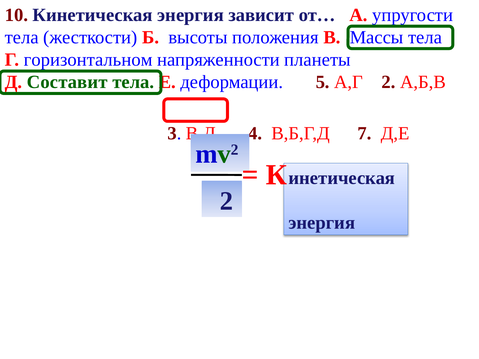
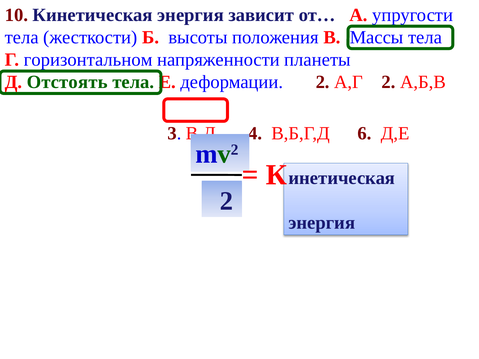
Составит: Составит -> Отстоять
деформации 5: 5 -> 2
7: 7 -> 6
